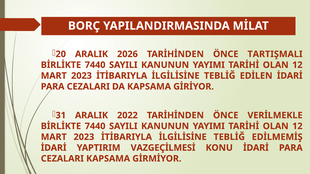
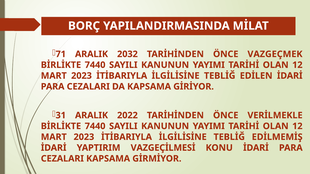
20: 20 -> 71
2026: 2026 -> 2032
TARTIŞMALI: TARTIŞMALI -> VAZGEÇMEK
